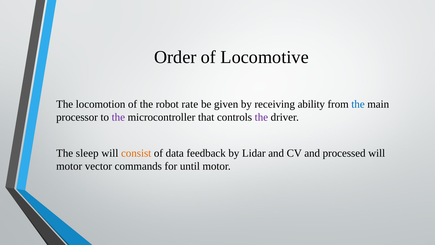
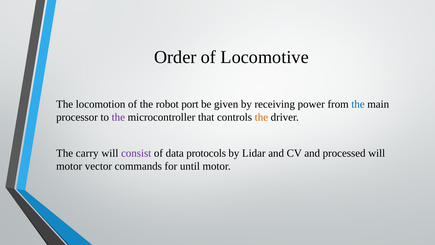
rate: rate -> port
ability: ability -> power
the at (261, 117) colour: purple -> orange
sleep: sleep -> carry
consist colour: orange -> purple
feedback: feedback -> protocols
